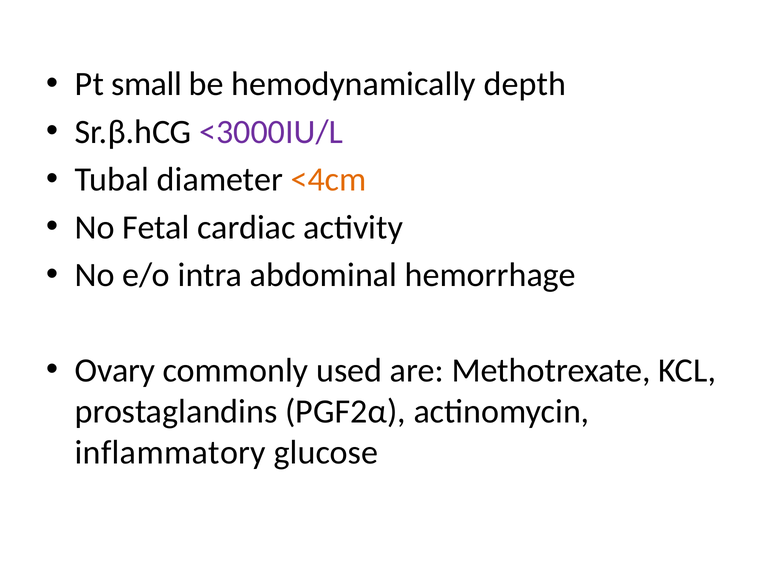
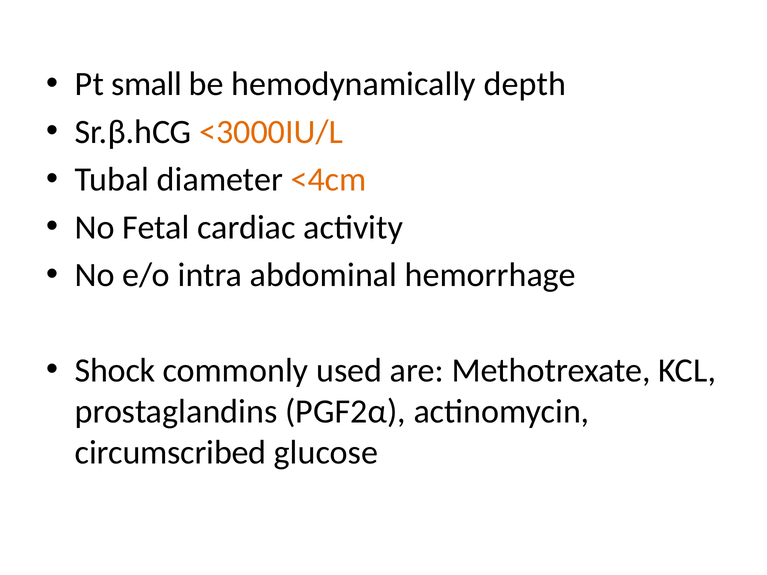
<3000IU/L colour: purple -> orange
Ovary: Ovary -> Shock
inflammatory: inflammatory -> circumscribed
